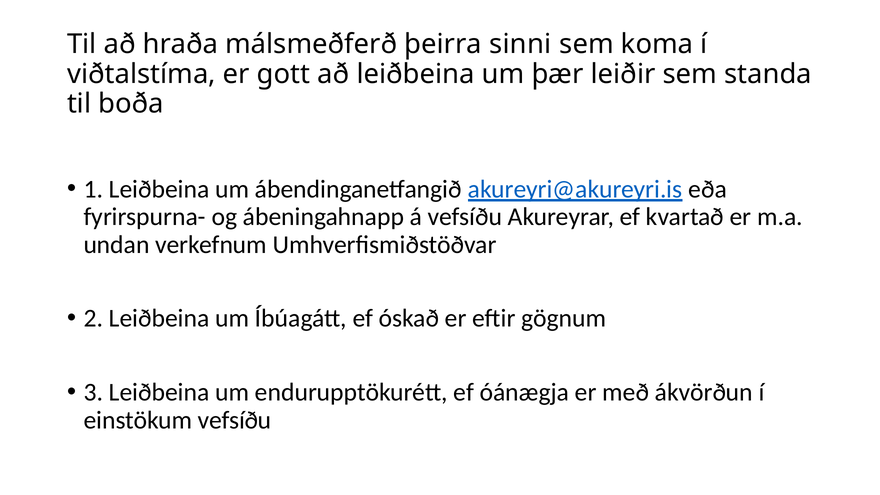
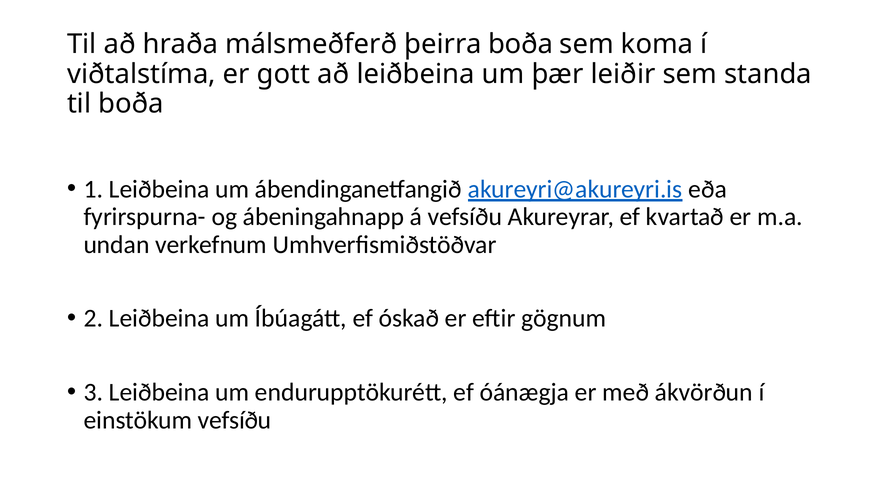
þeirra sinni: sinni -> boða
